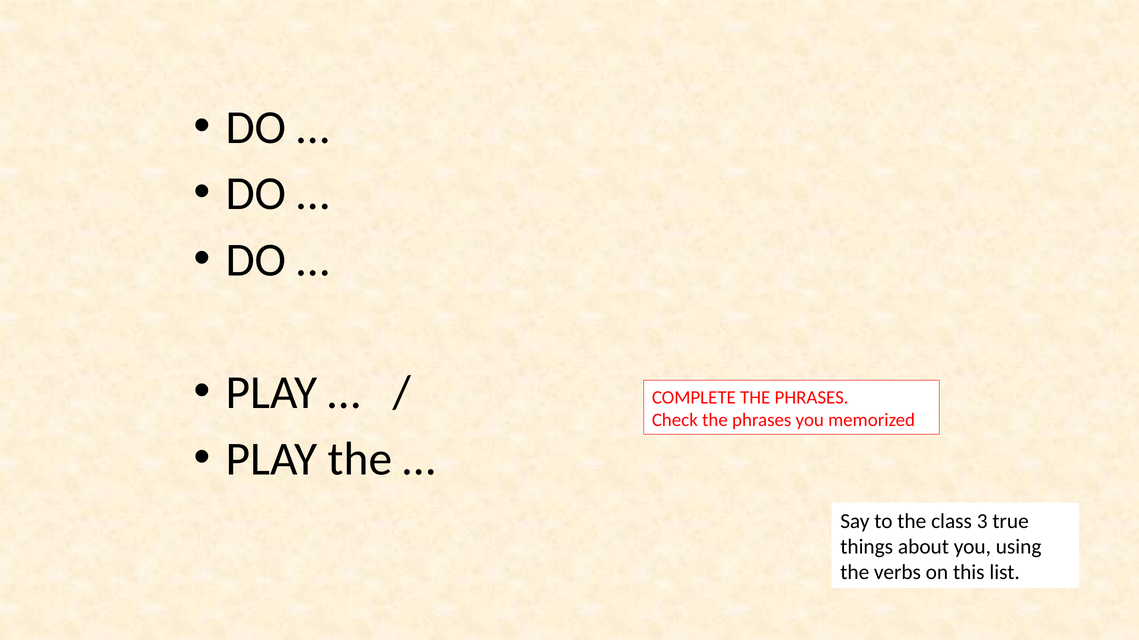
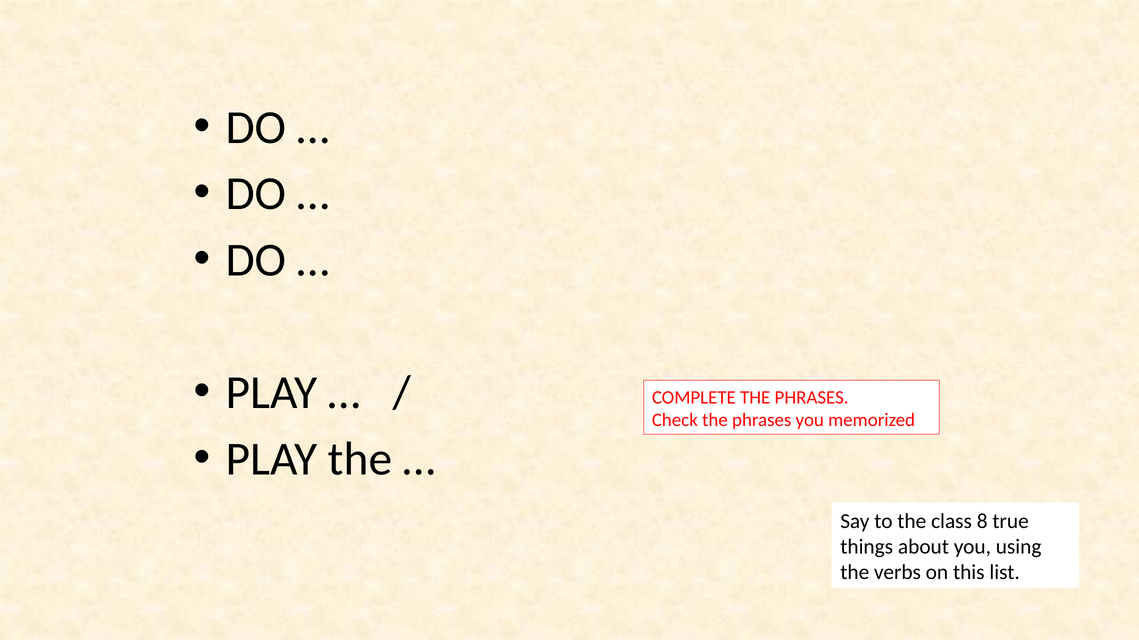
3: 3 -> 8
